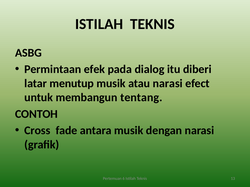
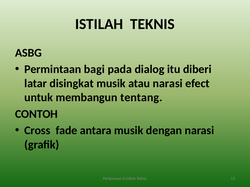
efek: efek -> bagi
menutup: menutup -> disingkat
